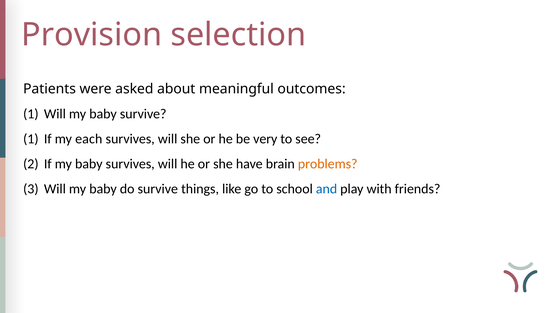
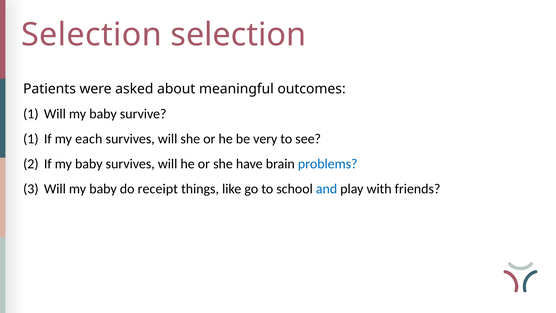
Provision at (92, 35): Provision -> Selection
problems colour: orange -> blue
do survive: survive -> receipt
